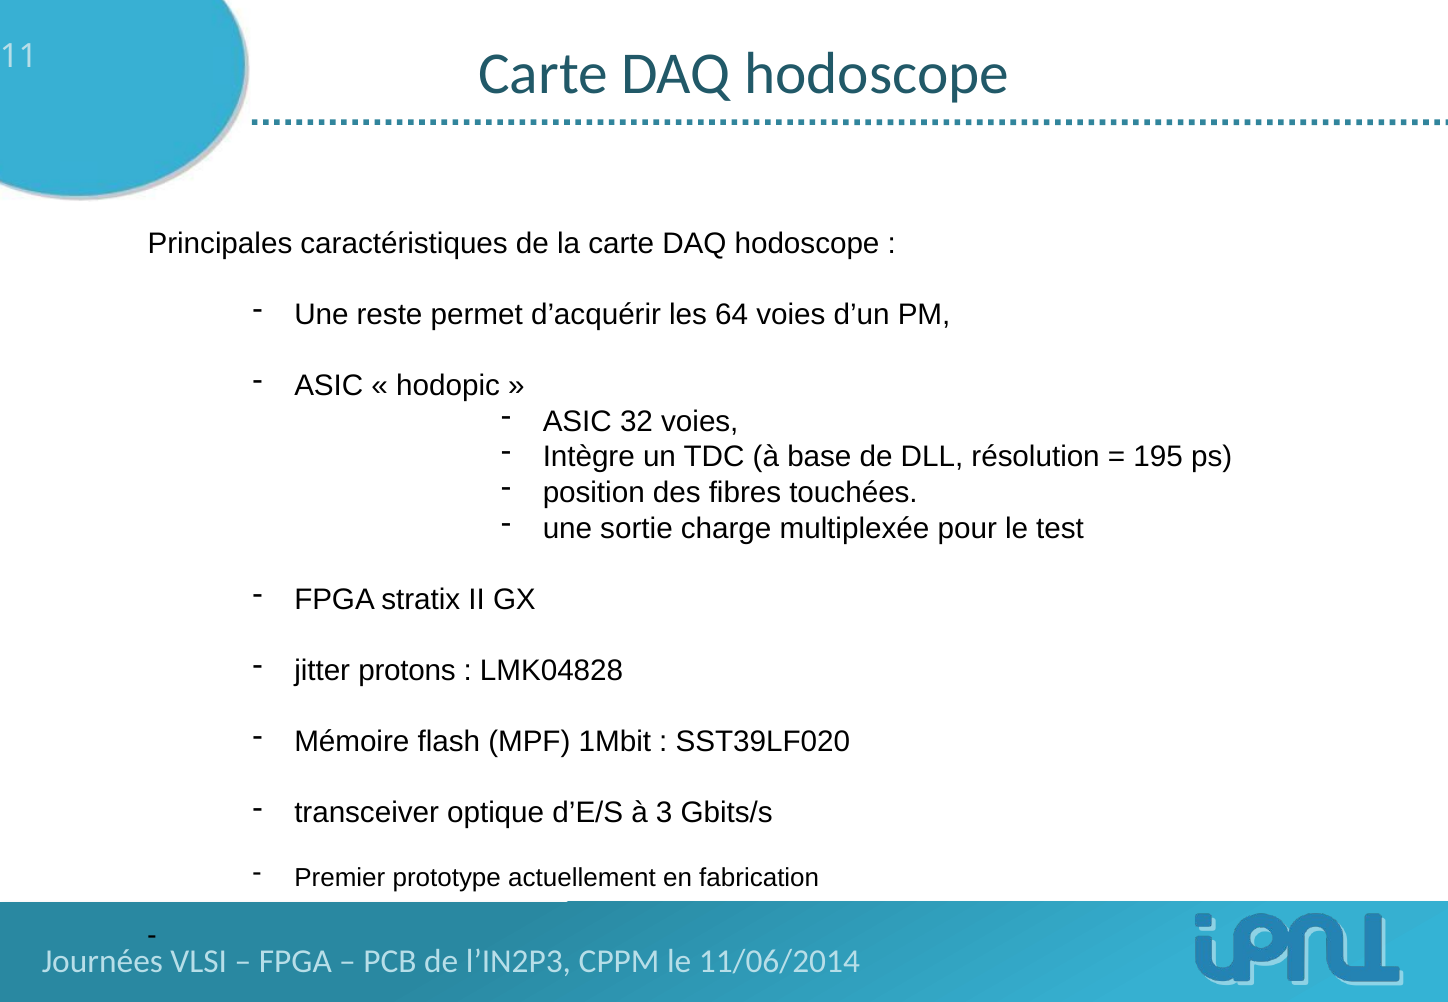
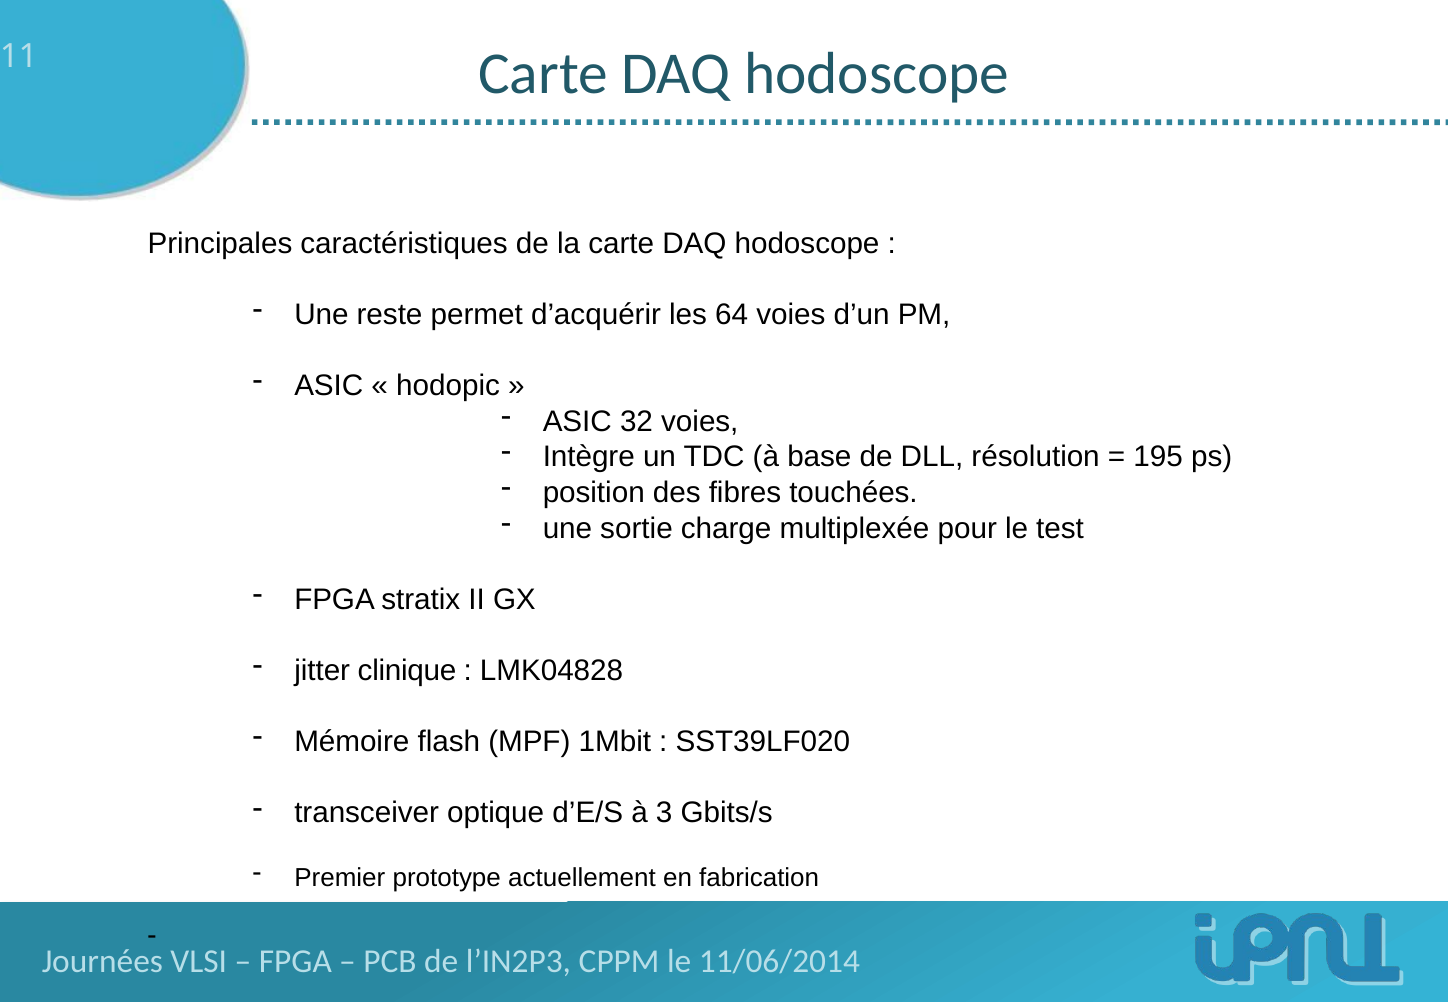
protons: protons -> clinique
